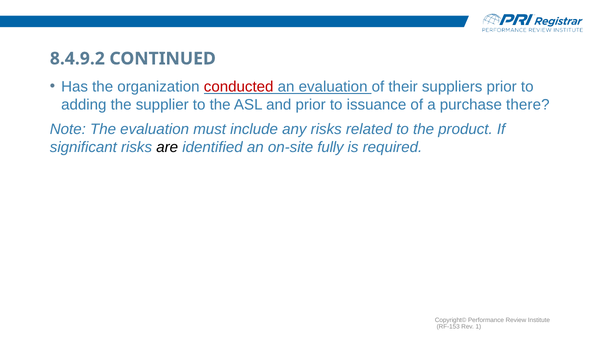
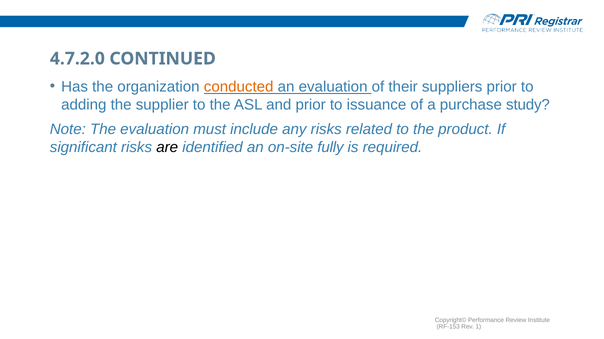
8.4.9.2: 8.4.9.2 -> 4.7.2.0
conducted colour: red -> orange
there: there -> study
